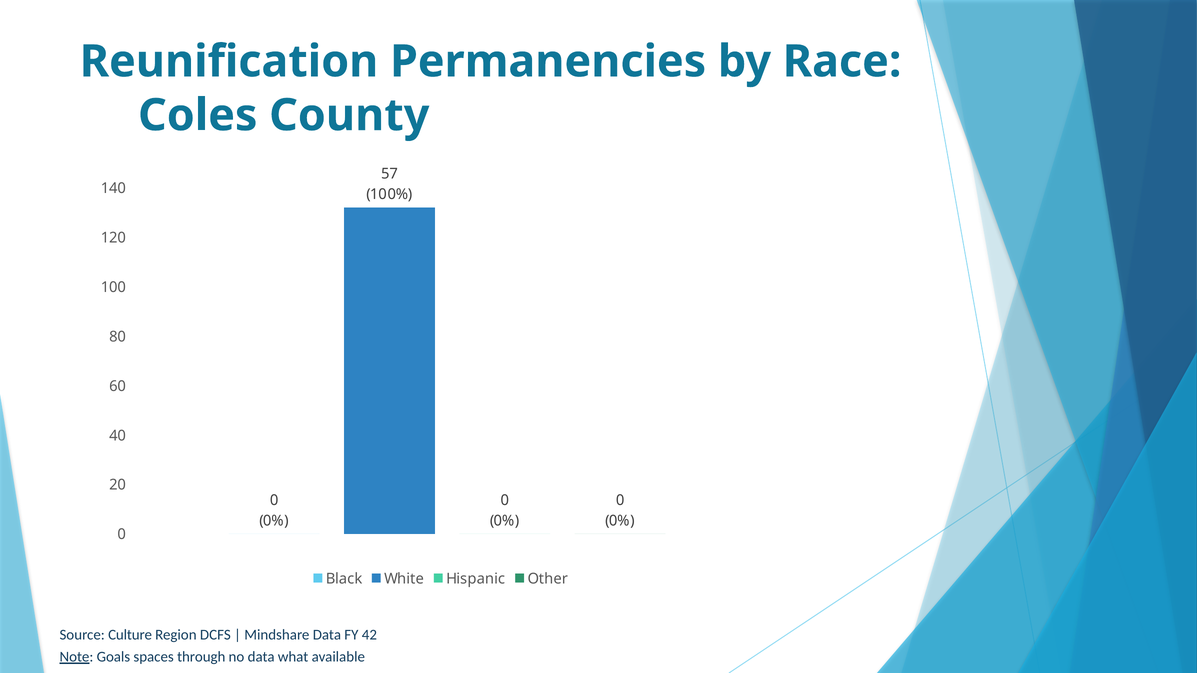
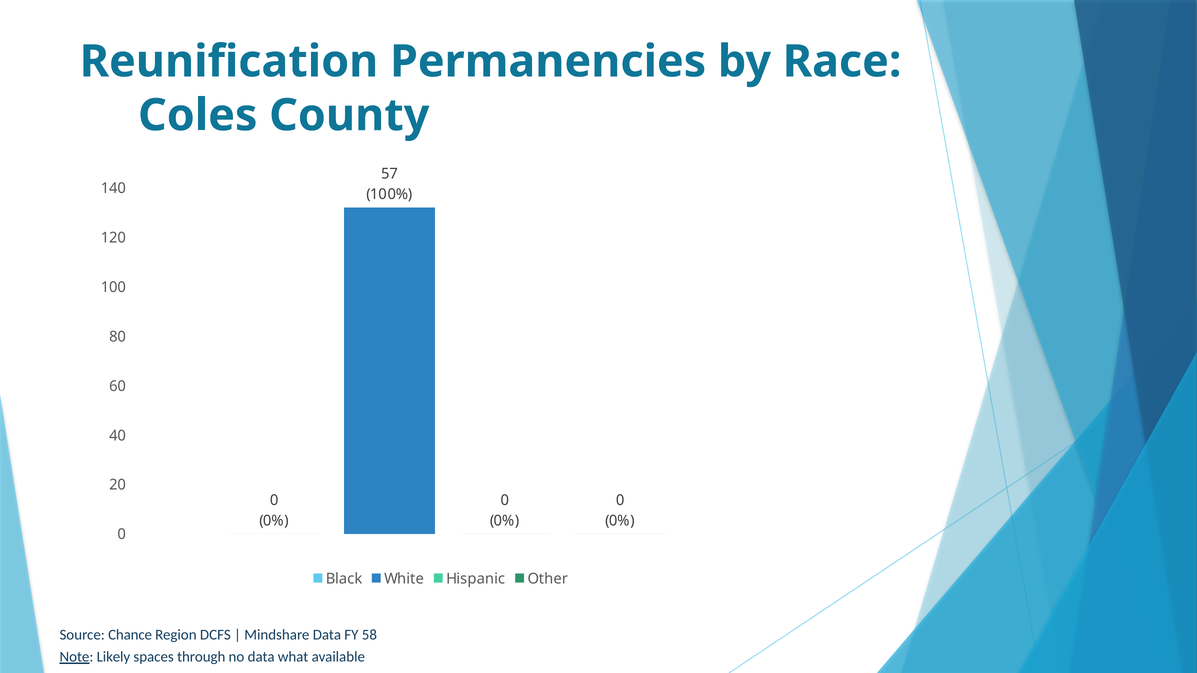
Culture: Culture -> Chance
42: 42 -> 58
Goals: Goals -> Likely
